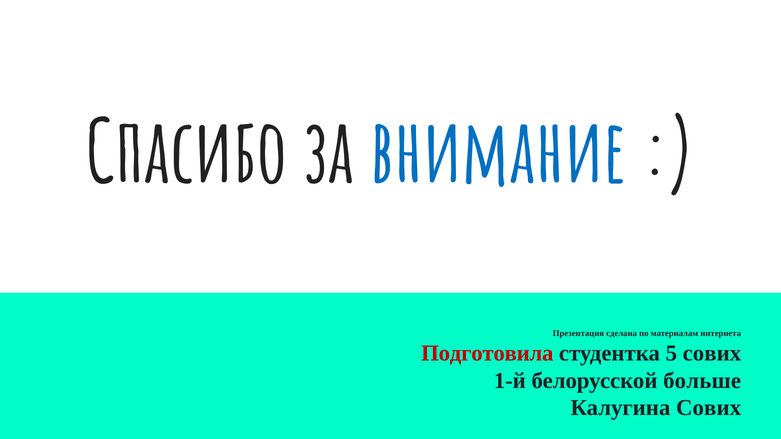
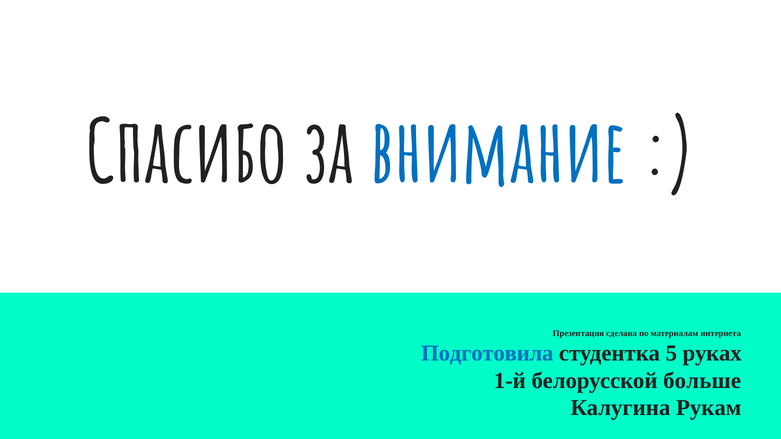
Подготовила colour: red -> blue
5 сових: сових -> руках
Калугина Сових: Сових -> Рукам
